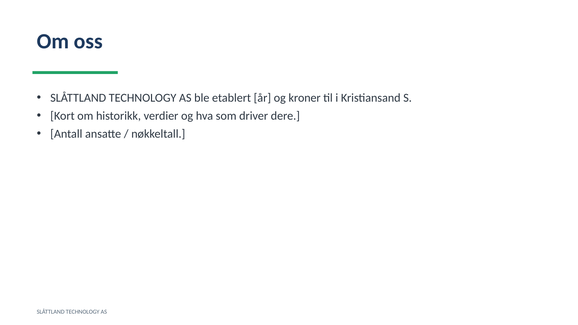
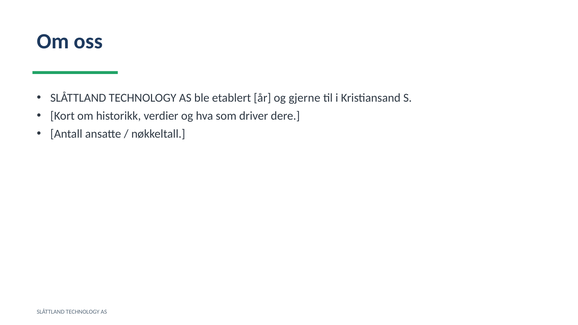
kroner: kroner -> gjerne
